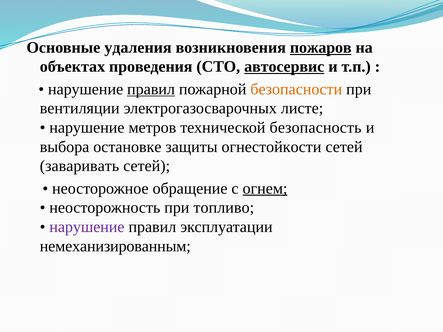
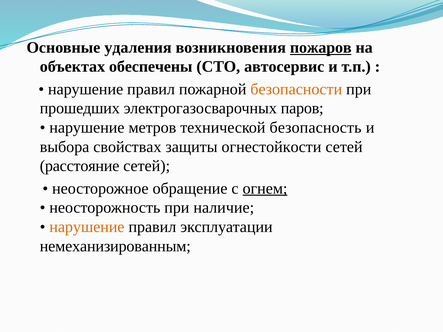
проведения: проведения -> обеспечены
автосервис underline: present -> none
правил at (151, 89) underline: present -> none
вентиляции: вентиляции -> прошедших
листе: листе -> паров
остановке: остановке -> свойствах
заваривать: заваривать -> расстояние
топливо: топливо -> наличие
нарушение at (87, 227) colour: purple -> orange
